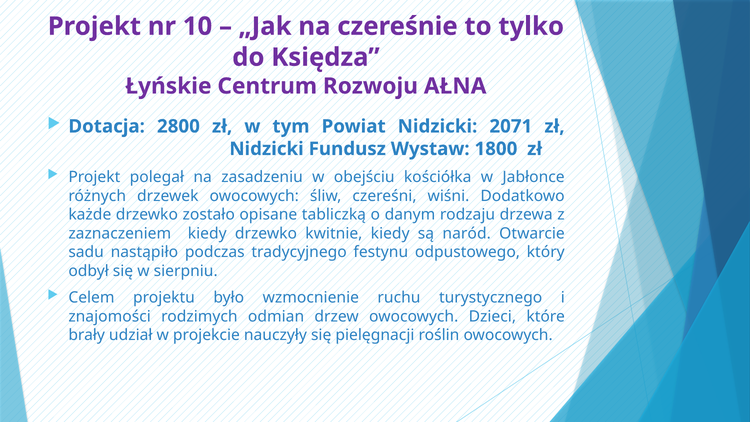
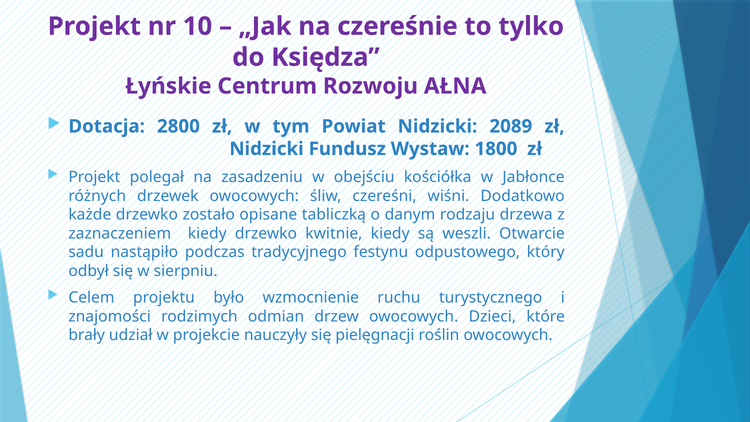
2071: 2071 -> 2089
naród: naród -> weszli
